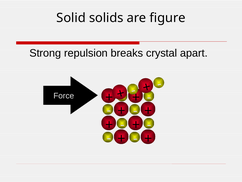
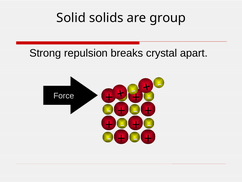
figure: figure -> group
